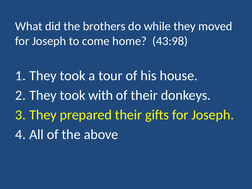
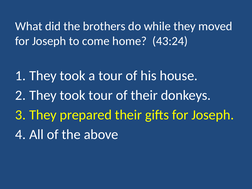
43:98: 43:98 -> 43:24
took with: with -> tour
